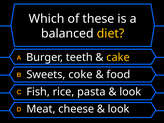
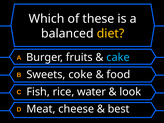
teeth: teeth -> fruits
cake colour: yellow -> light blue
pasta: pasta -> water
look at (119, 109): look -> best
